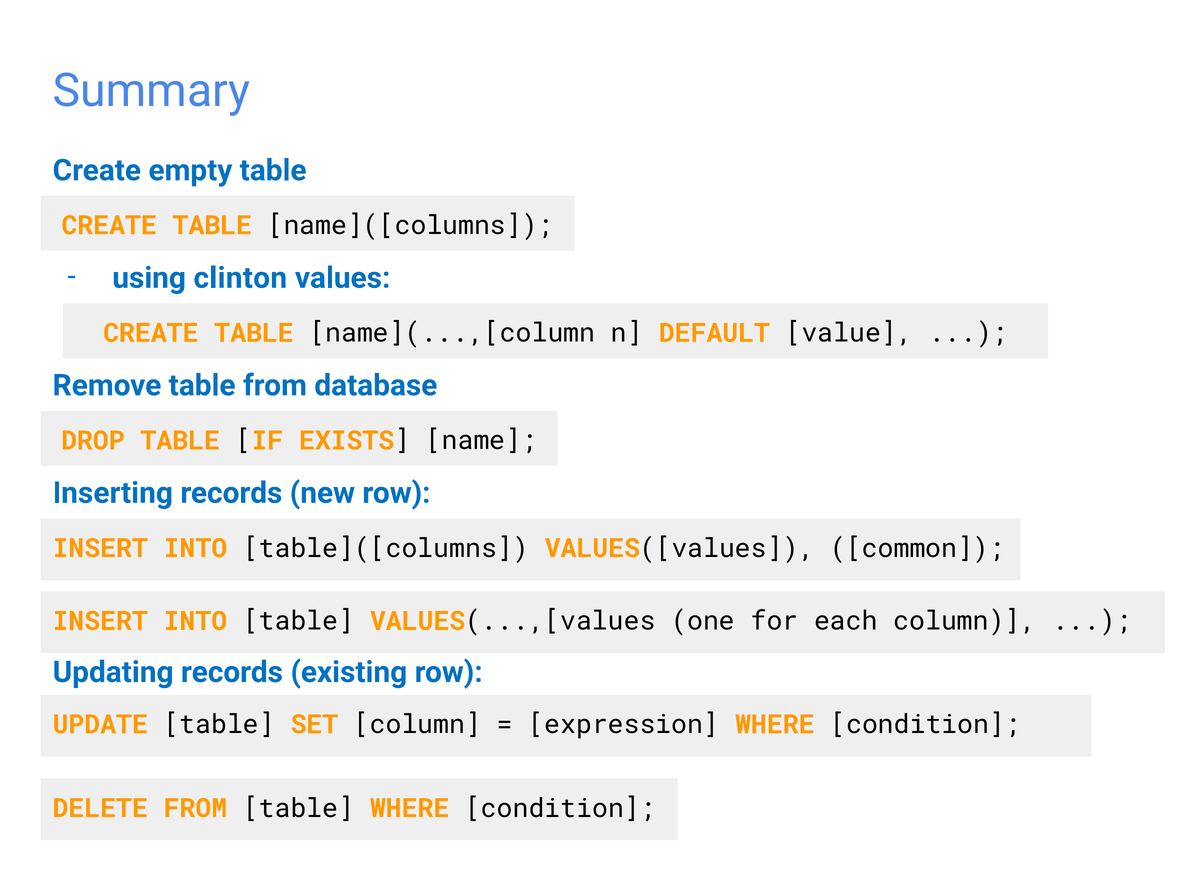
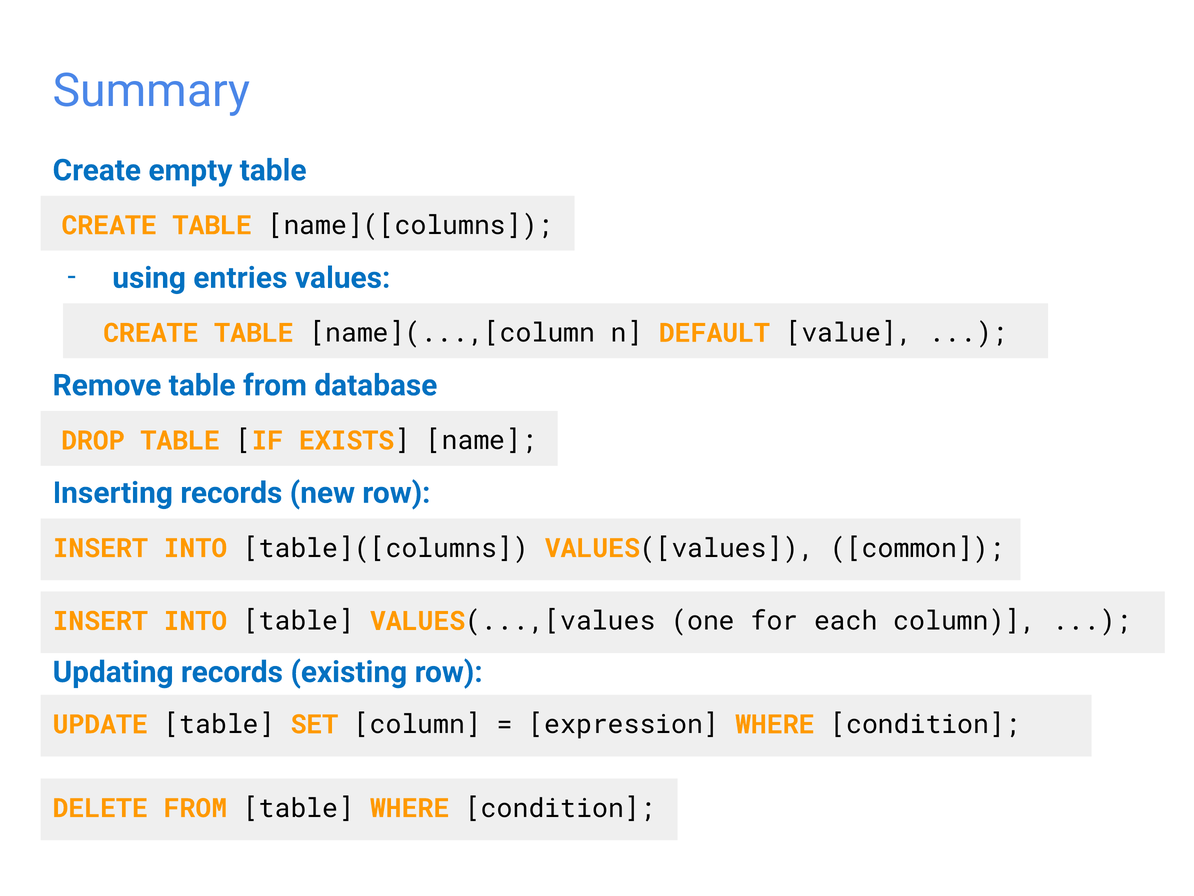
clinton: clinton -> entries
